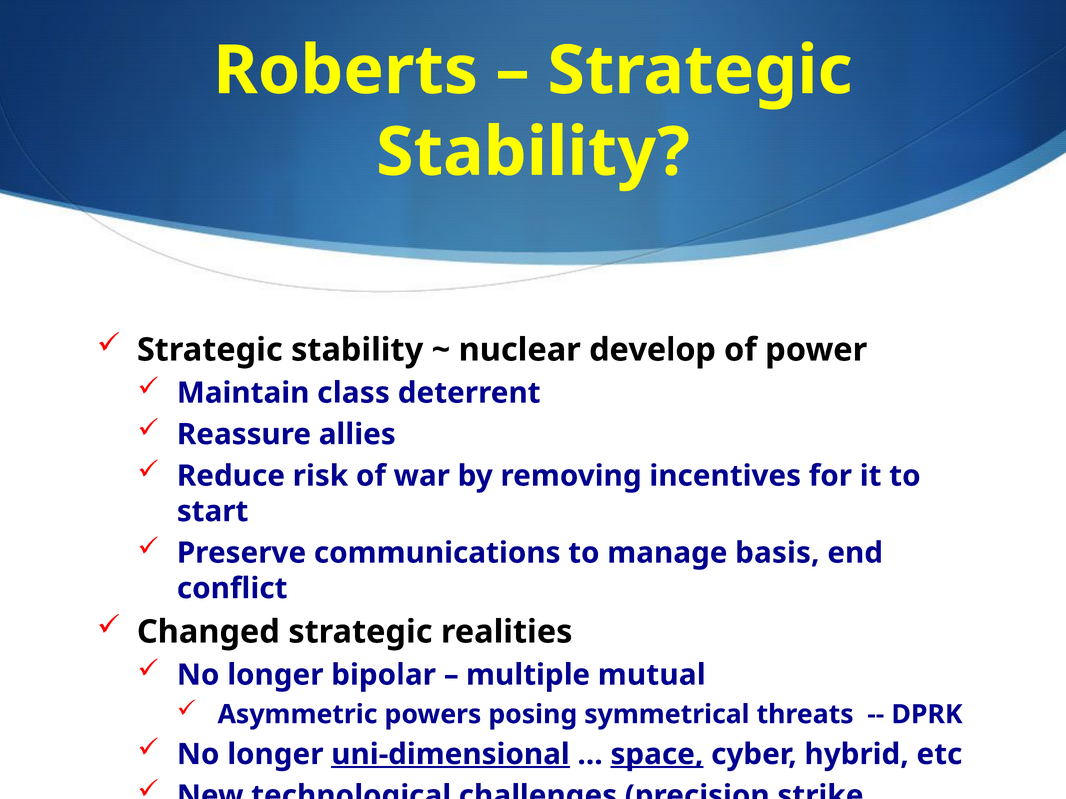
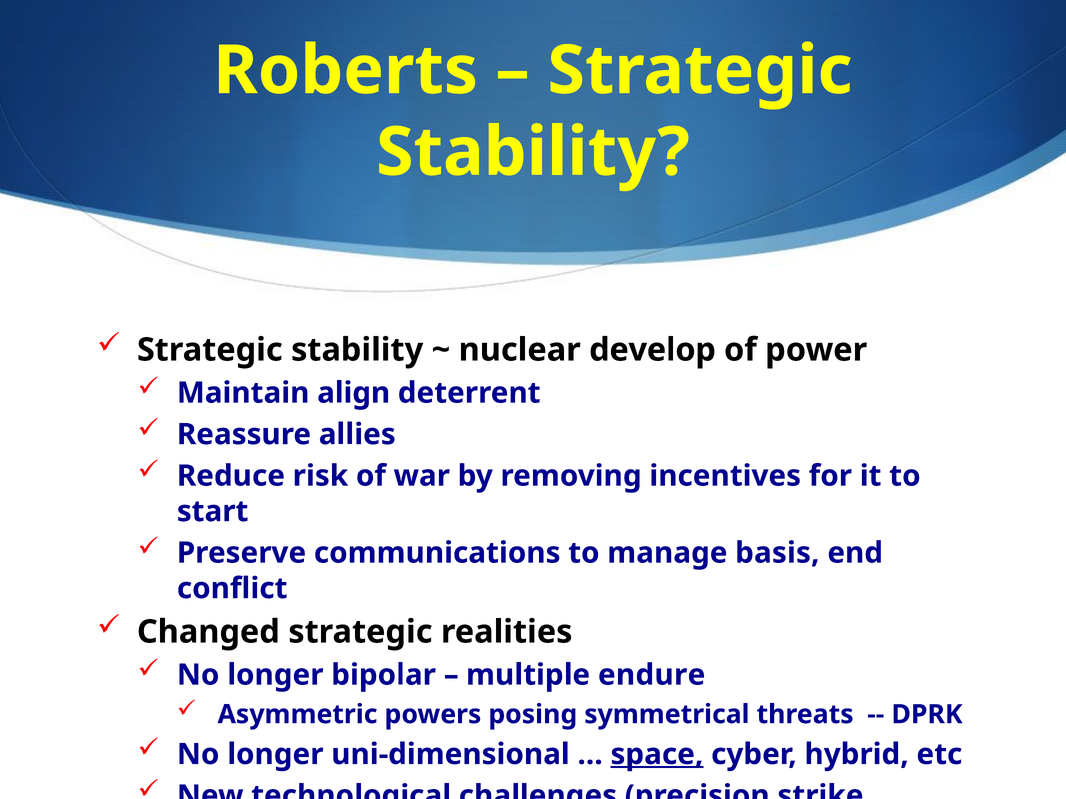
class: class -> align
mutual: mutual -> endure
uni-dimensional underline: present -> none
